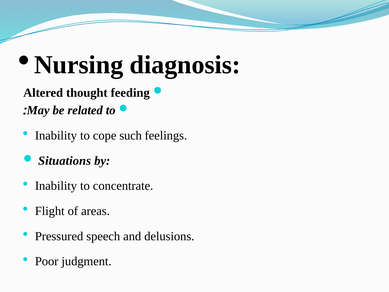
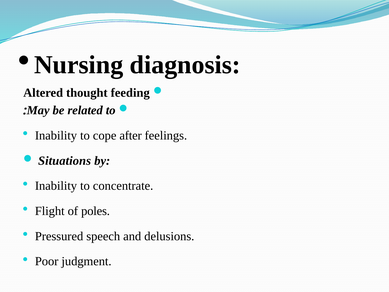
such: such -> after
areas: areas -> poles
